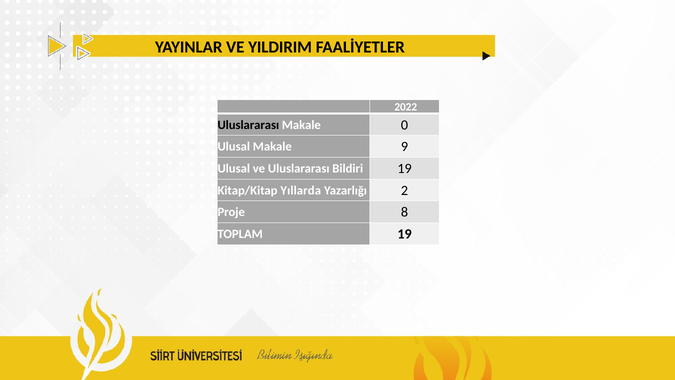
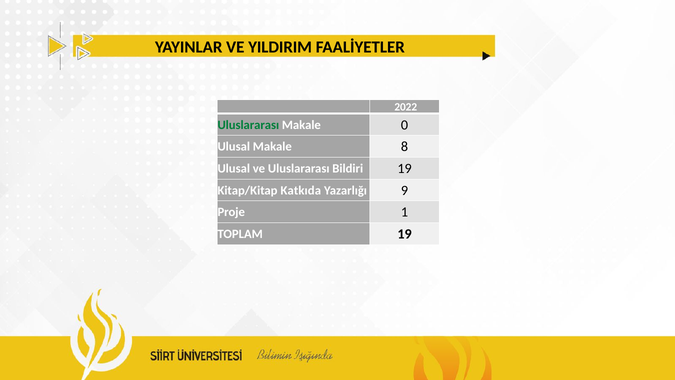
Uluslararası at (248, 125) colour: black -> green
9: 9 -> 8
Yıllarda: Yıllarda -> Katkıda
2: 2 -> 9
8: 8 -> 1
